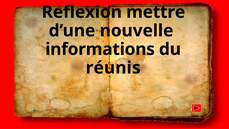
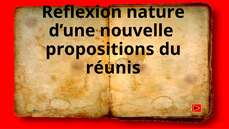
mettre: mettre -> nature
informations: informations -> propositions
